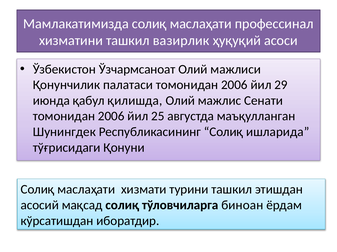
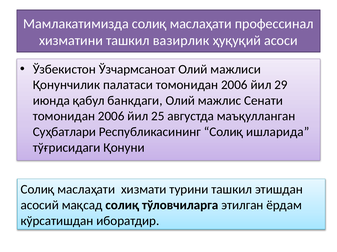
қилишда: қилишда -> банкдаги
Шунингдек: Шунингдек -> Суҳбатлари
биноан: биноан -> этилган
